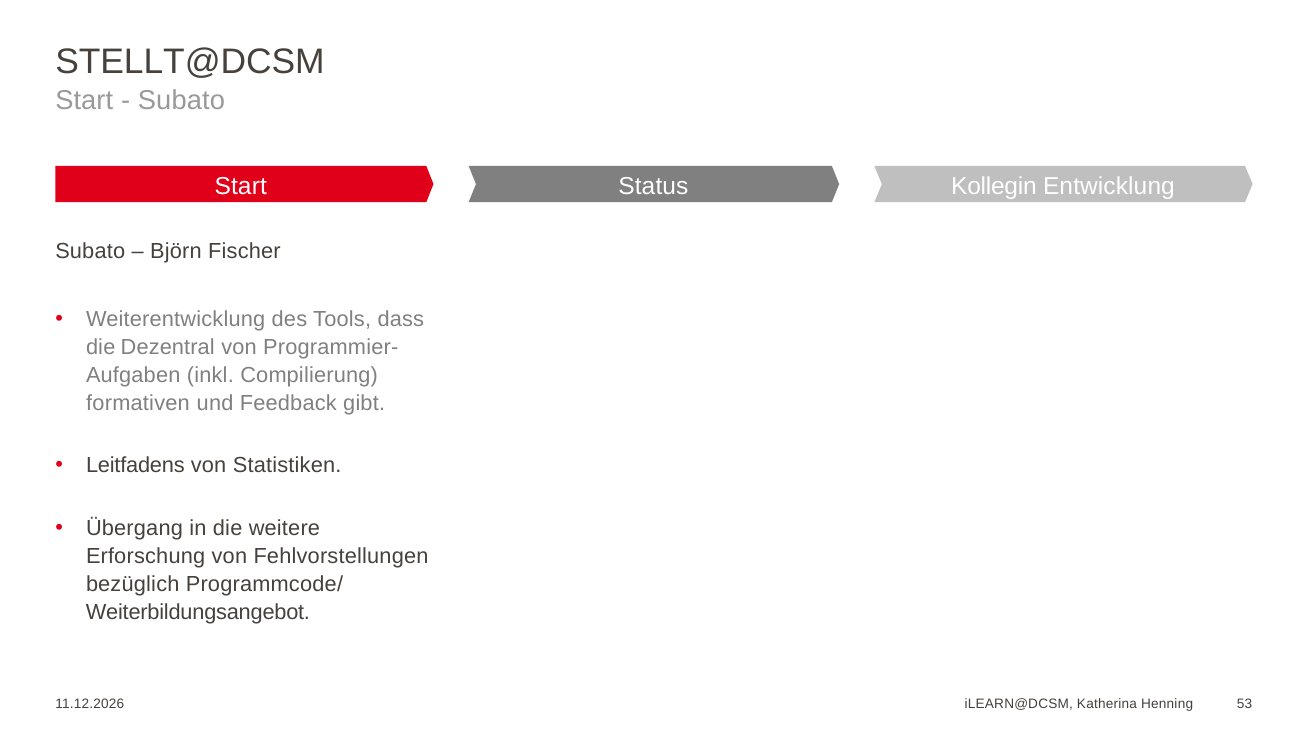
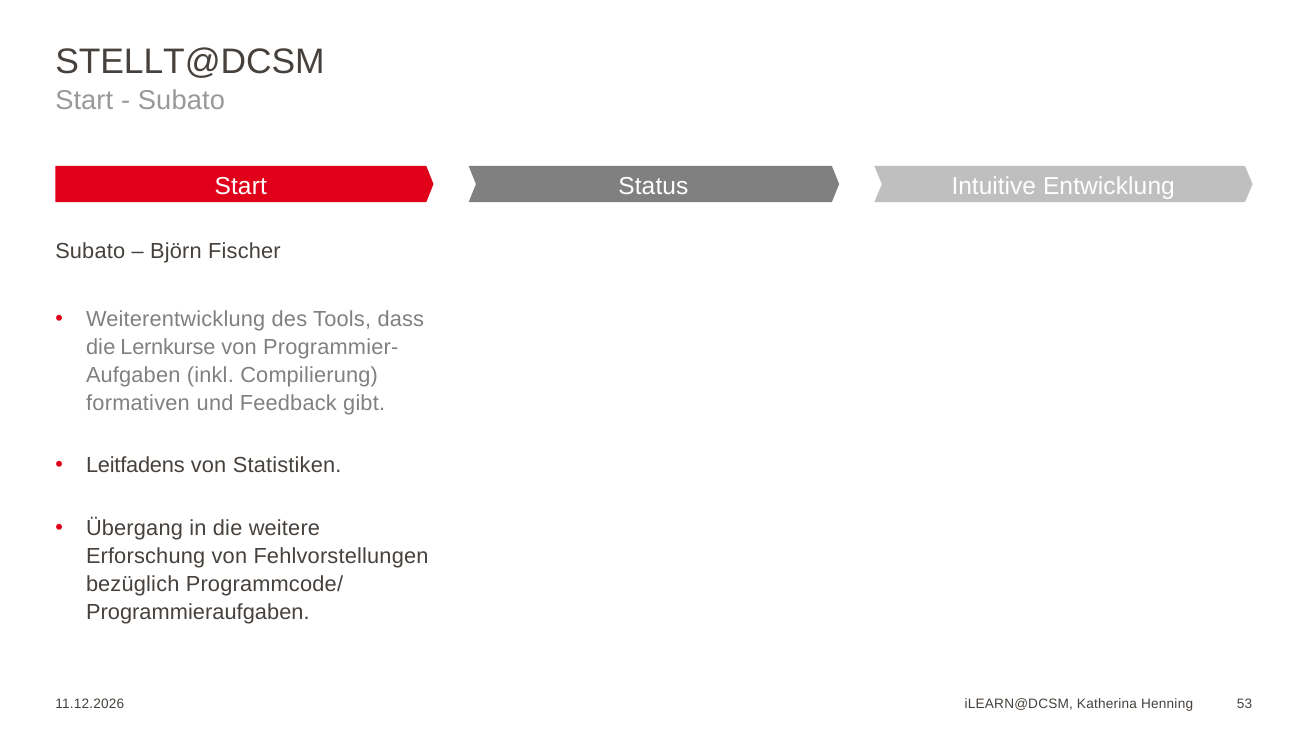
Kollegin: Kollegin -> Intuitive
Dezentral: Dezentral -> Lernkurse
Weiterbildungsangebot: Weiterbildungsangebot -> Programmieraufgaben
